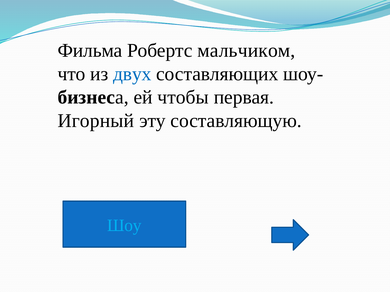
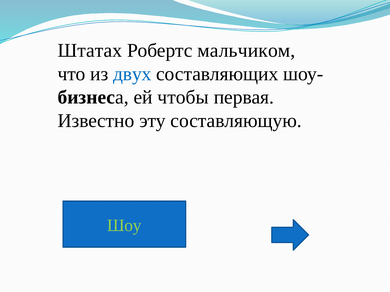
Фильма: Фильма -> Штатах
Игорный: Игорный -> Известно
Шоу colour: light blue -> light green
